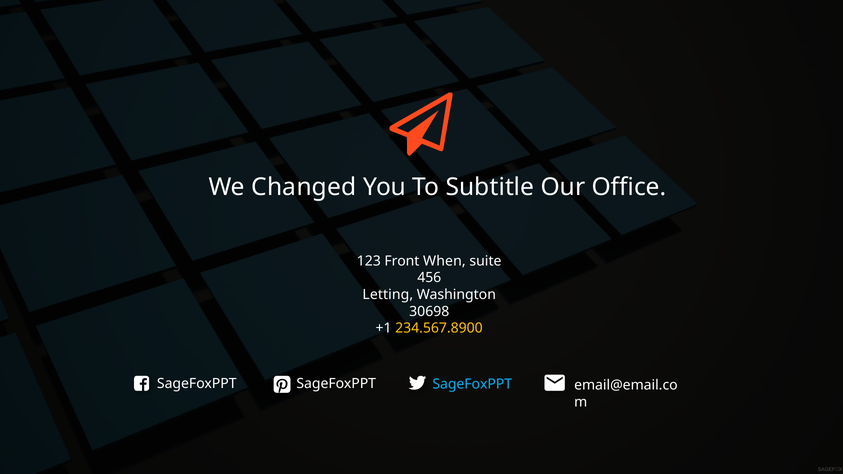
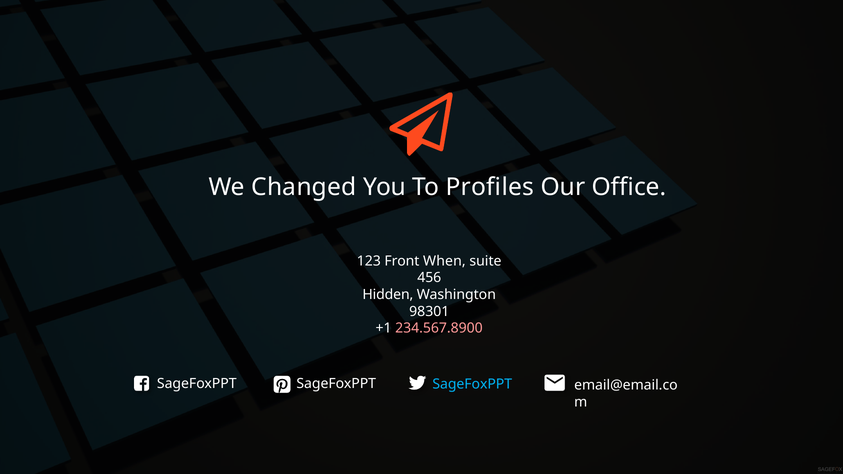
Subtitle: Subtitle -> Profiles
Letting: Letting -> Hidden
30698: 30698 -> 98301
234.567.8900 colour: yellow -> pink
